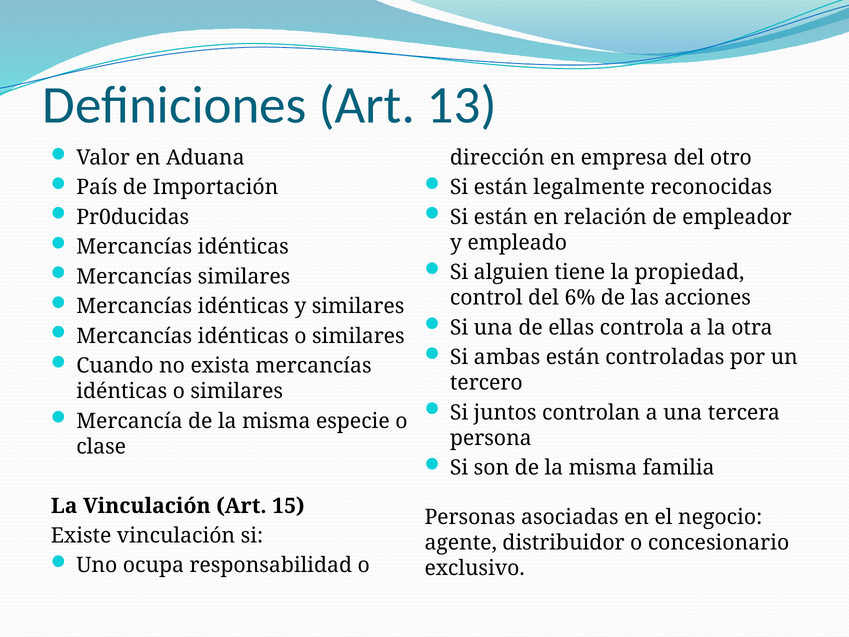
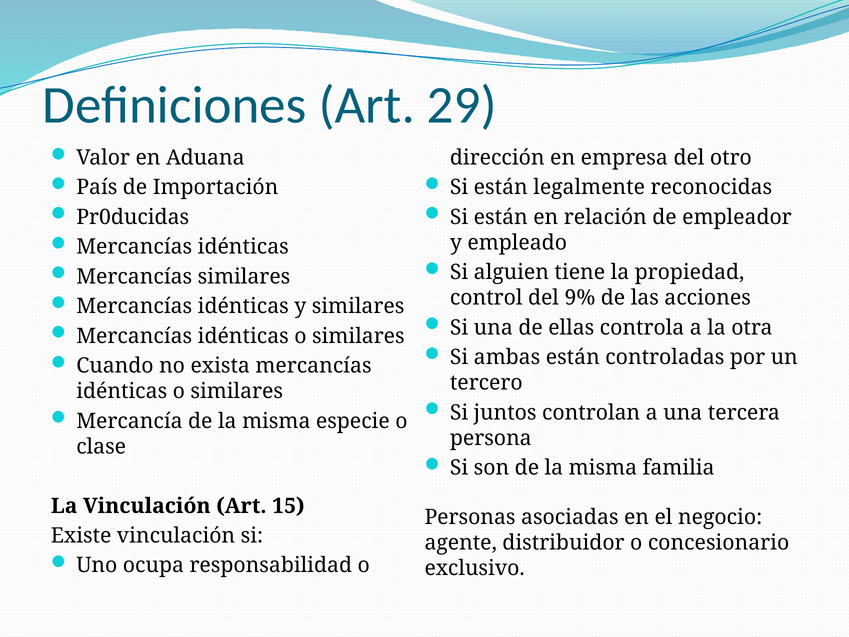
13: 13 -> 29
6%: 6% -> 9%
